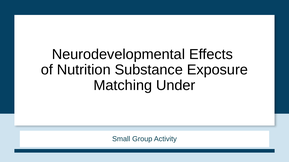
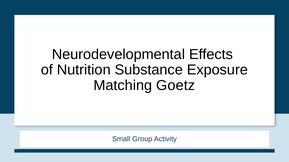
Under: Under -> Goetz
